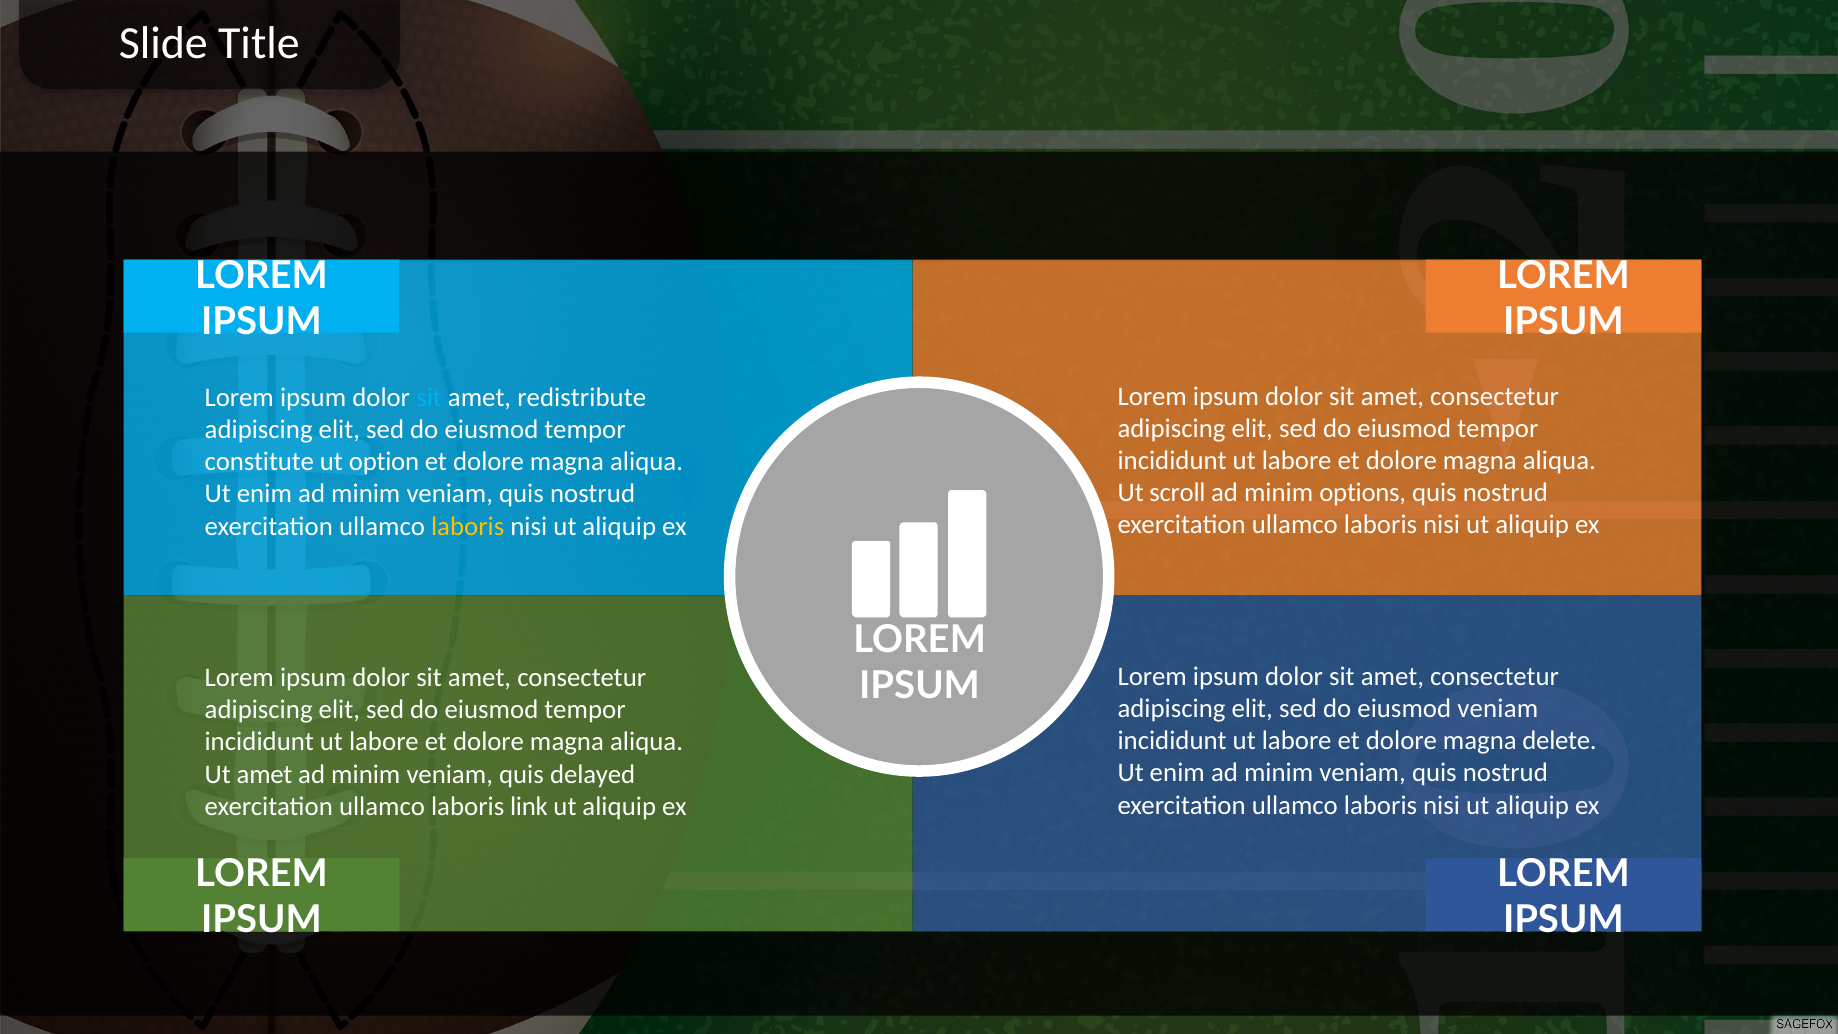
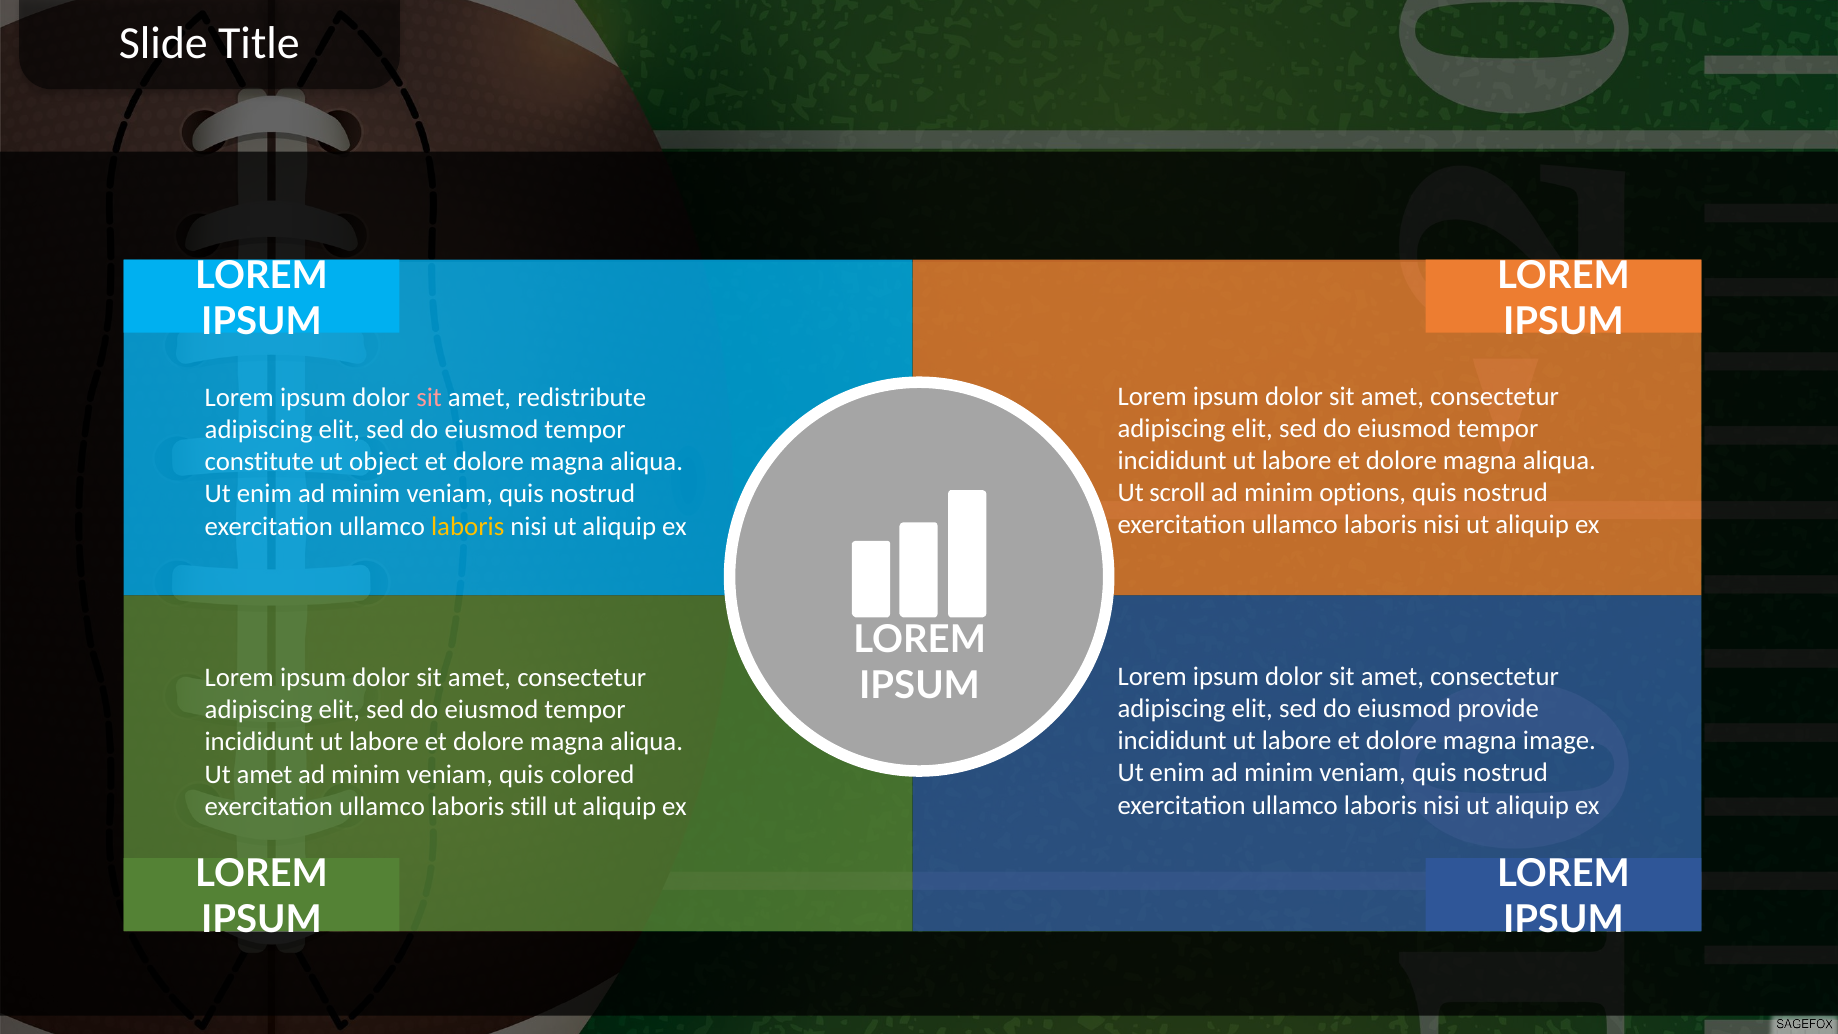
sit at (429, 397) colour: light blue -> pink
option: option -> object
eiusmod veniam: veniam -> provide
delete: delete -> image
delayed: delayed -> colored
link: link -> still
